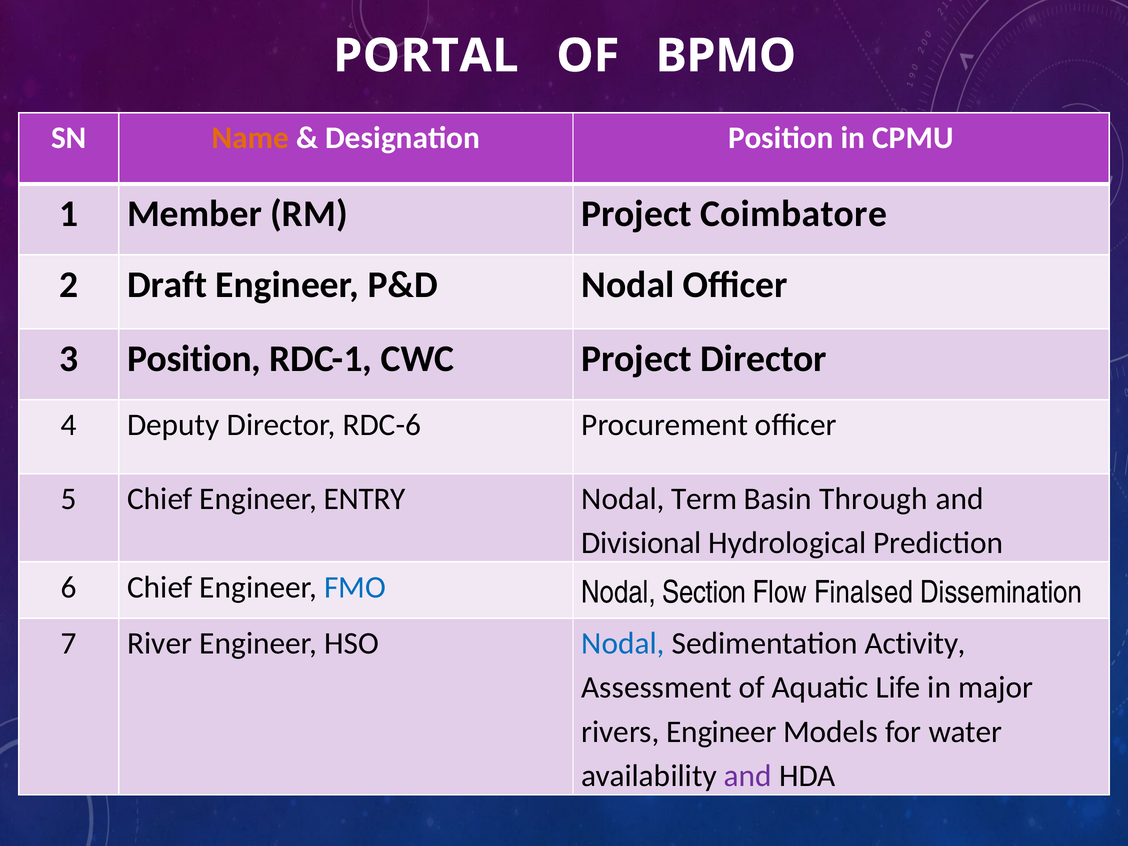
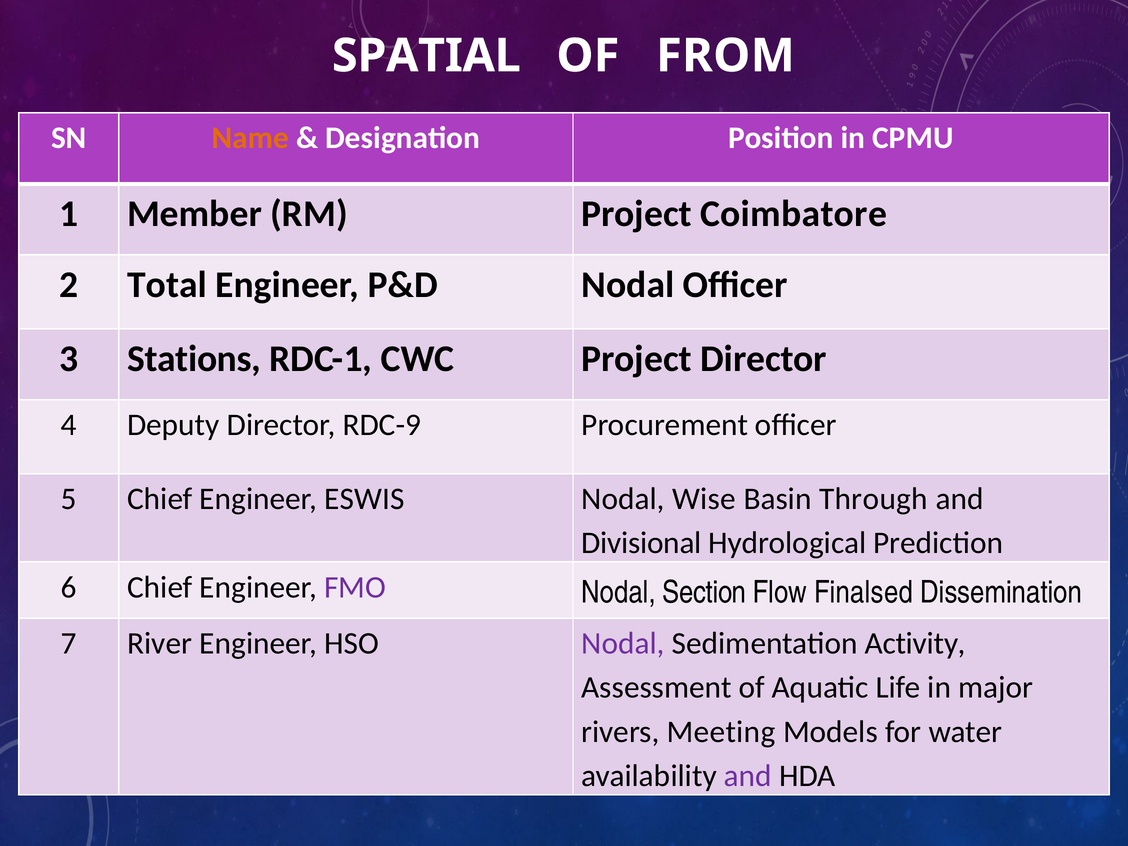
PORTAL: PORTAL -> SPATIAL
BPMO: BPMO -> FROM
Draft: Draft -> Total
3 Position: Position -> Stations
RDC-6: RDC-6 -> RDC-9
ENTRY: ENTRY -> ESWIS
Term: Term -> Wise
FMO colour: blue -> purple
Nodal at (623, 643) colour: blue -> purple
rivers Engineer: Engineer -> Meeting
